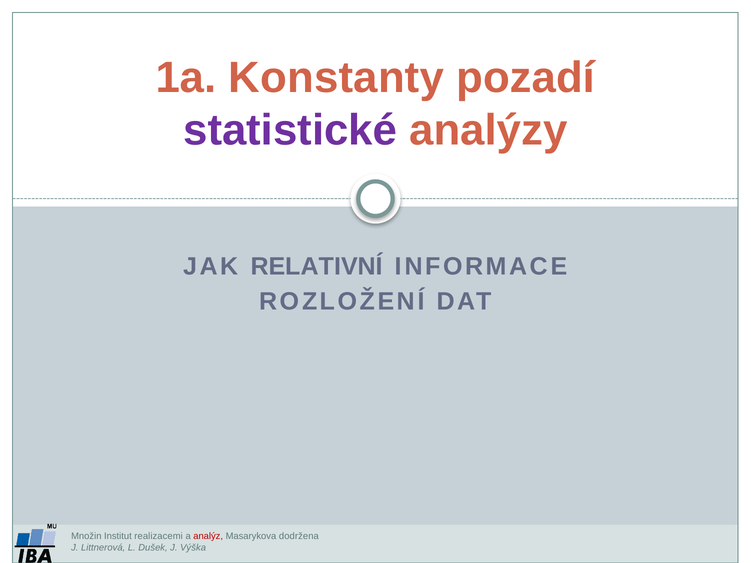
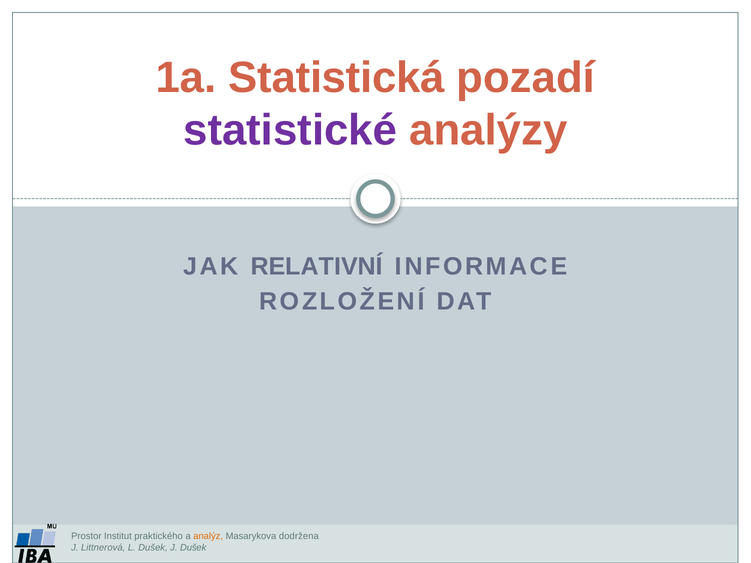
Konstanty: Konstanty -> Statistická
Množin: Množin -> Prostor
realizacemi: realizacemi -> praktického
analýz colour: red -> orange
J Výška: Výška -> Dušek
